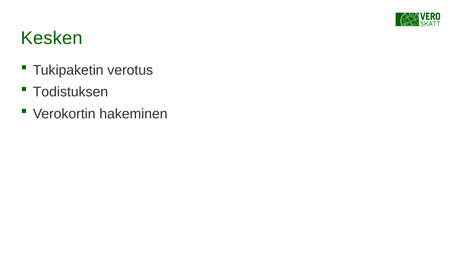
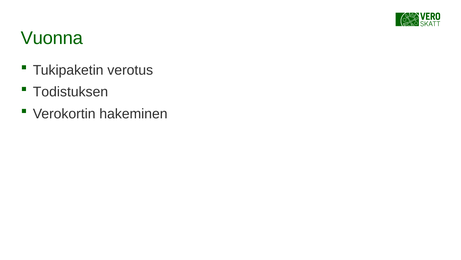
Kesken: Kesken -> Vuonna
